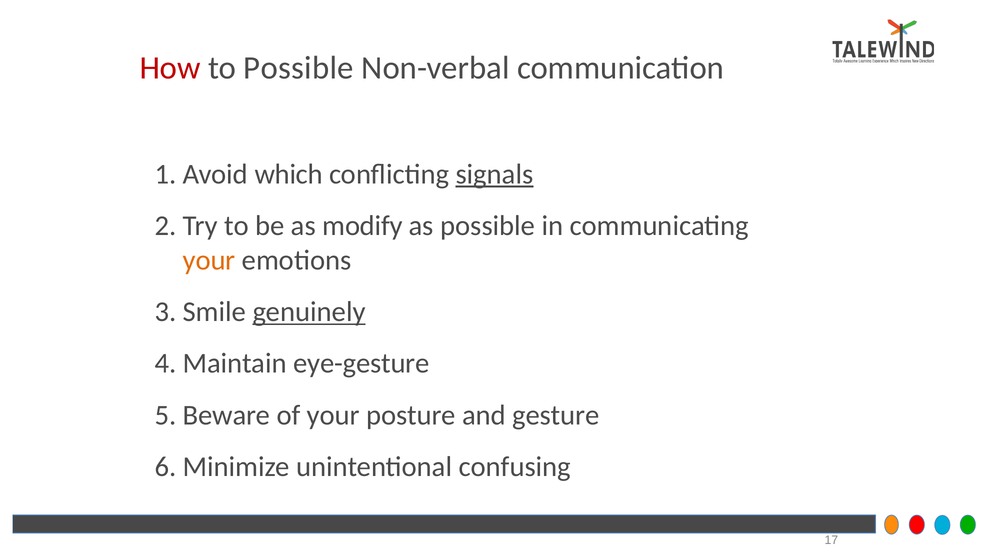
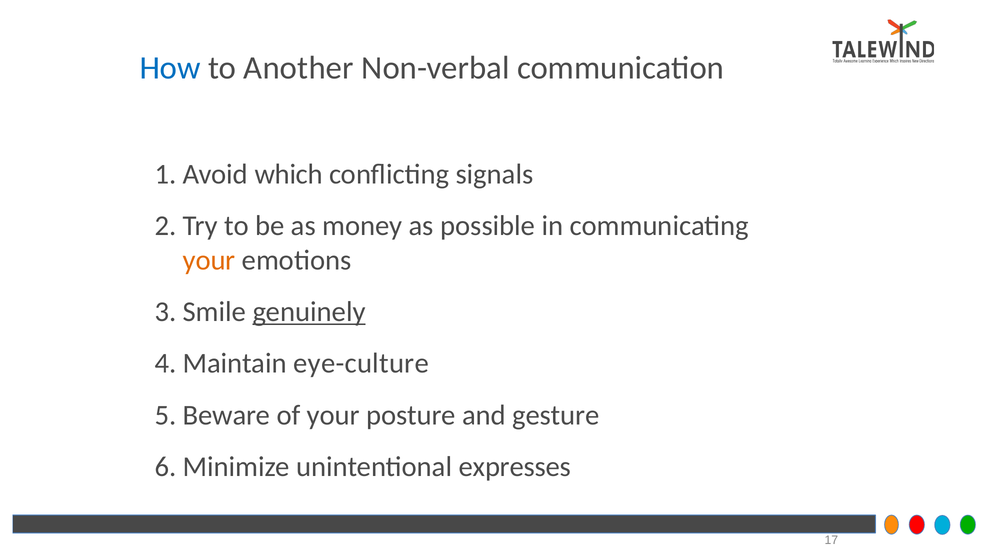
How colour: red -> blue
to Possible: Possible -> Another
signals underline: present -> none
modify: modify -> money
eye-gesture: eye-gesture -> eye-culture
confusing: confusing -> expresses
